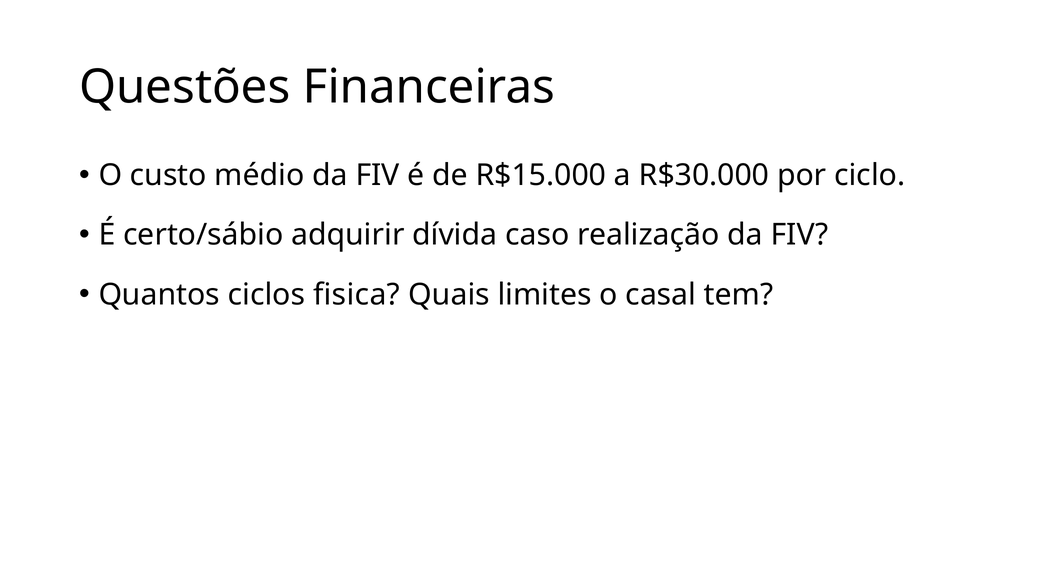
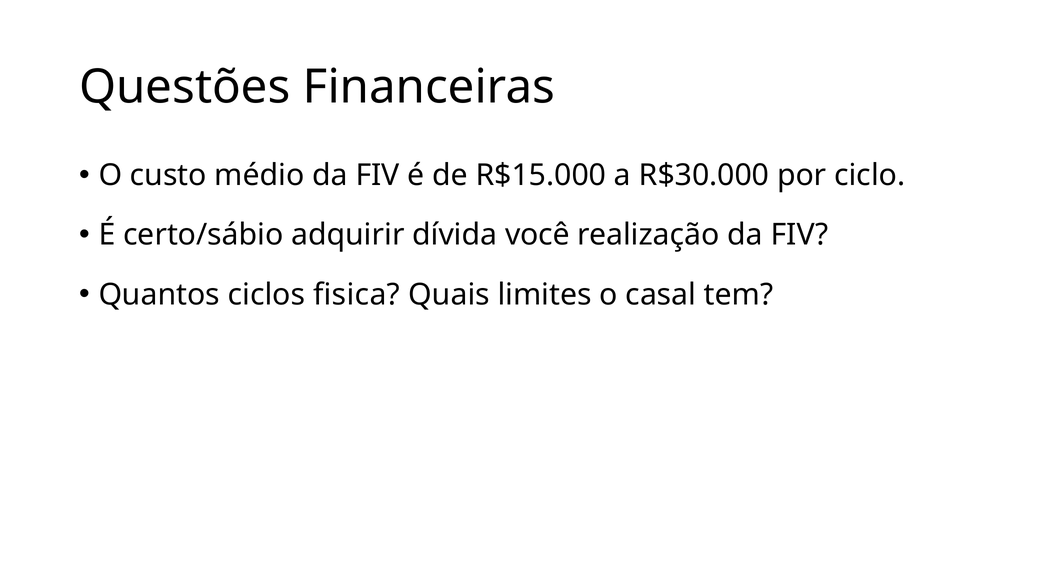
caso: caso -> você
